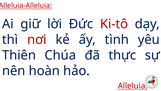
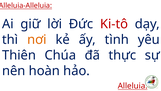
nơi colour: red -> orange
